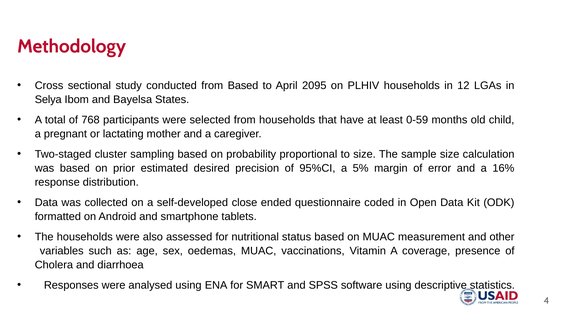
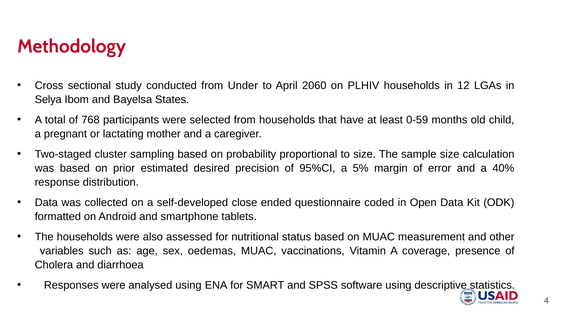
from Based: Based -> Under
2095: 2095 -> 2060
16%: 16% -> 40%
